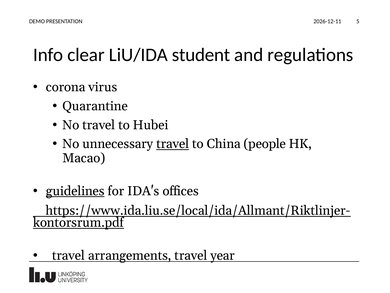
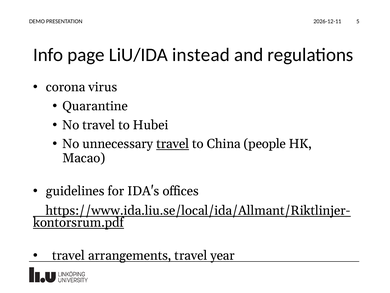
clear: clear -> page
student: student -> instead
guidelines underline: present -> none
